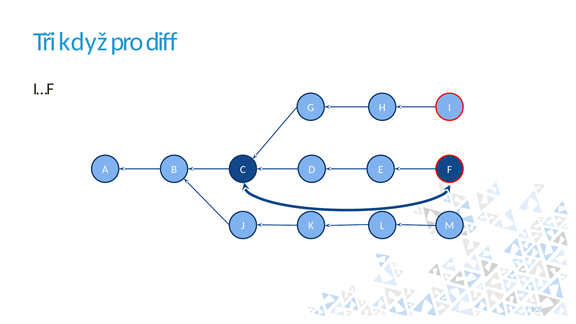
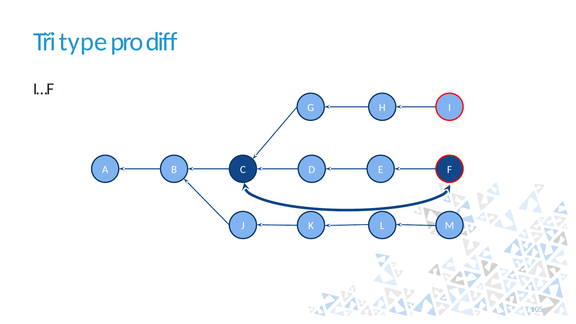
když: když -> type
